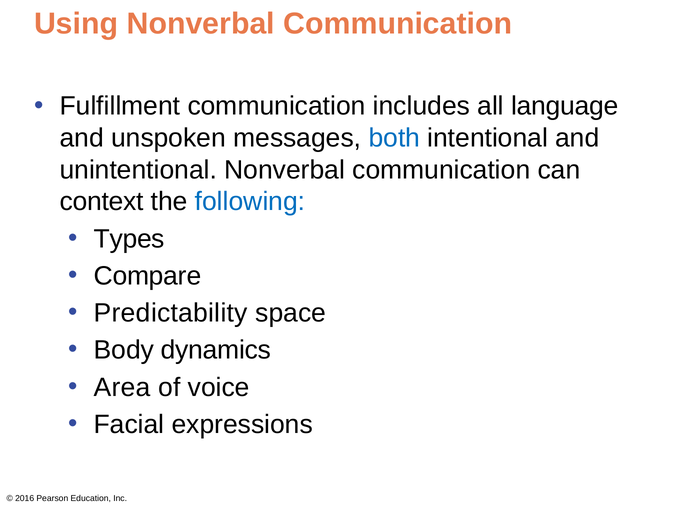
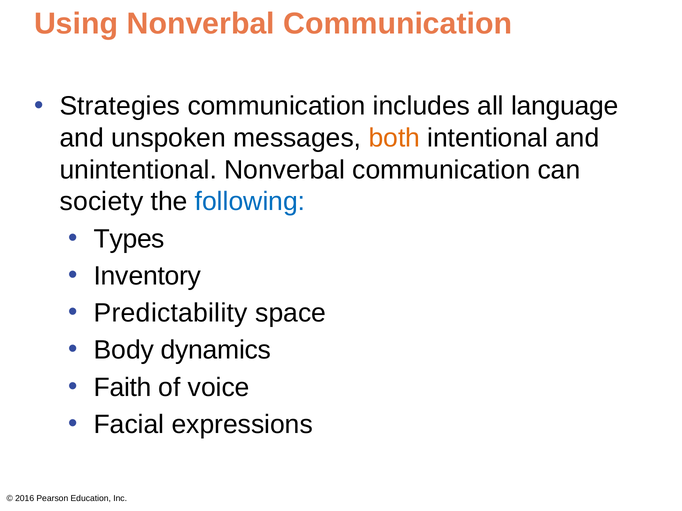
Fulfillment: Fulfillment -> Strategies
both colour: blue -> orange
context: context -> society
Compare: Compare -> Inventory
Area: Area -> Faith
